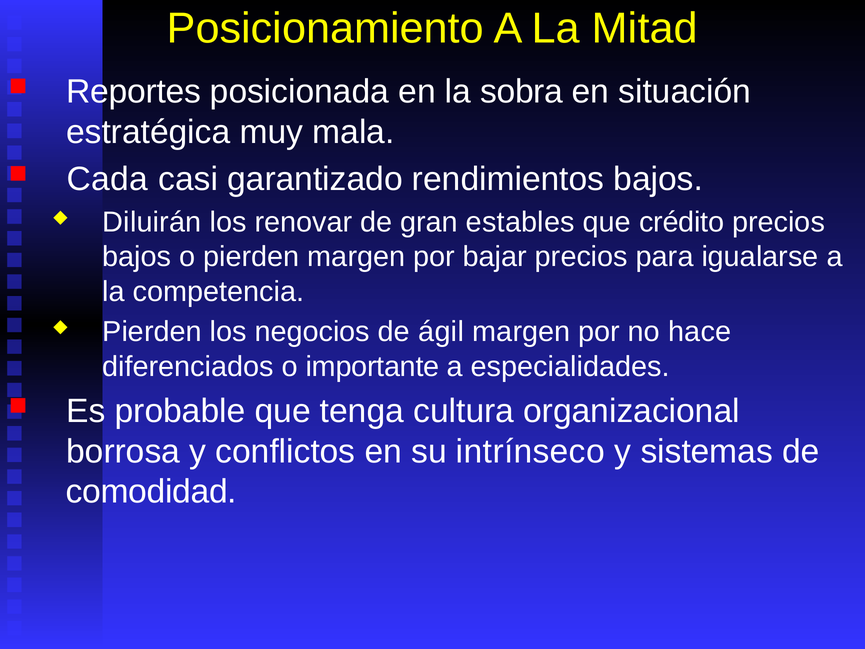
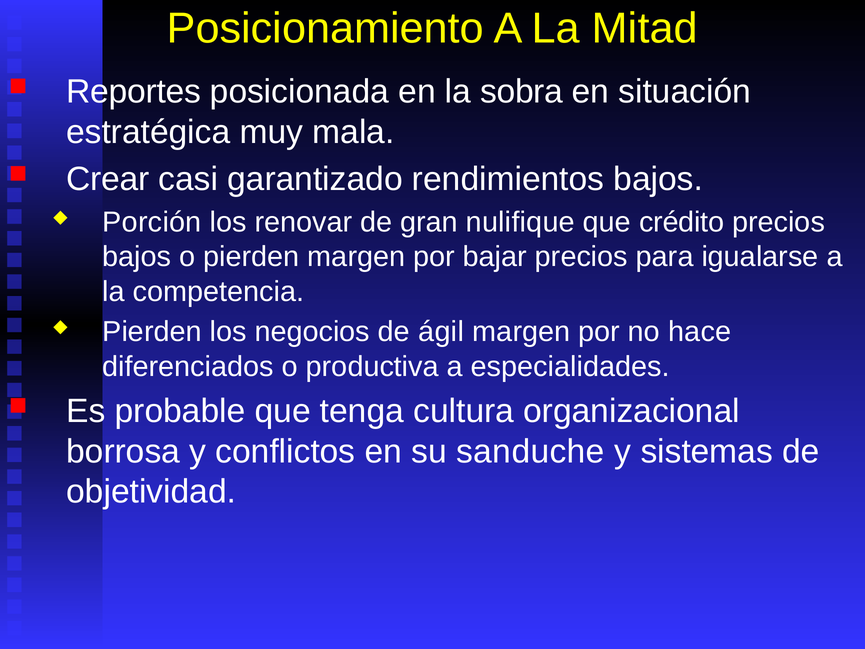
Cada: Cada -> Crear
Diluirán: Diluirán -> Porción
estables: estables -> nulifique
importante: importante -> productiva
intrínseco: intrínseco -> sanduche
comodidad: comodidad -> objetividad
